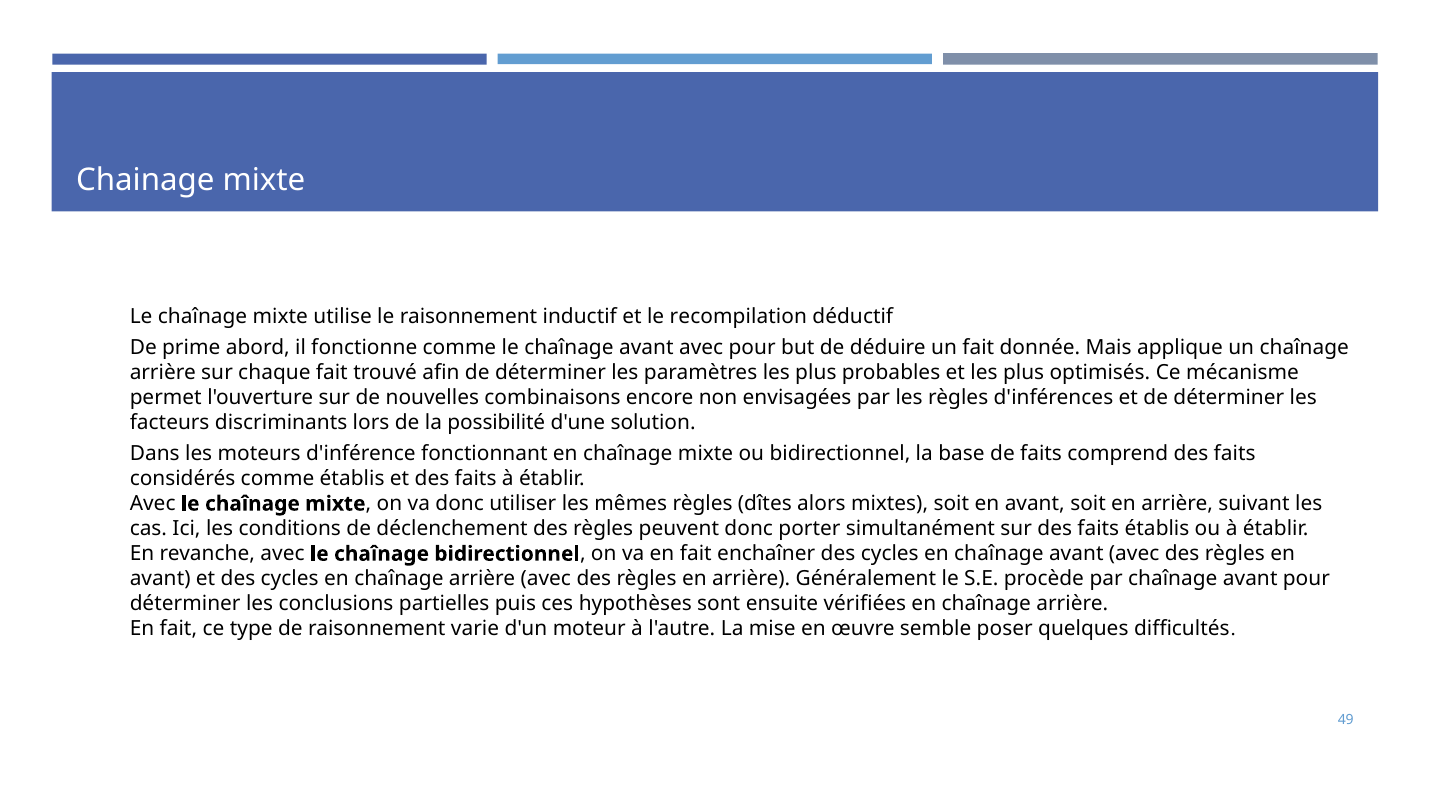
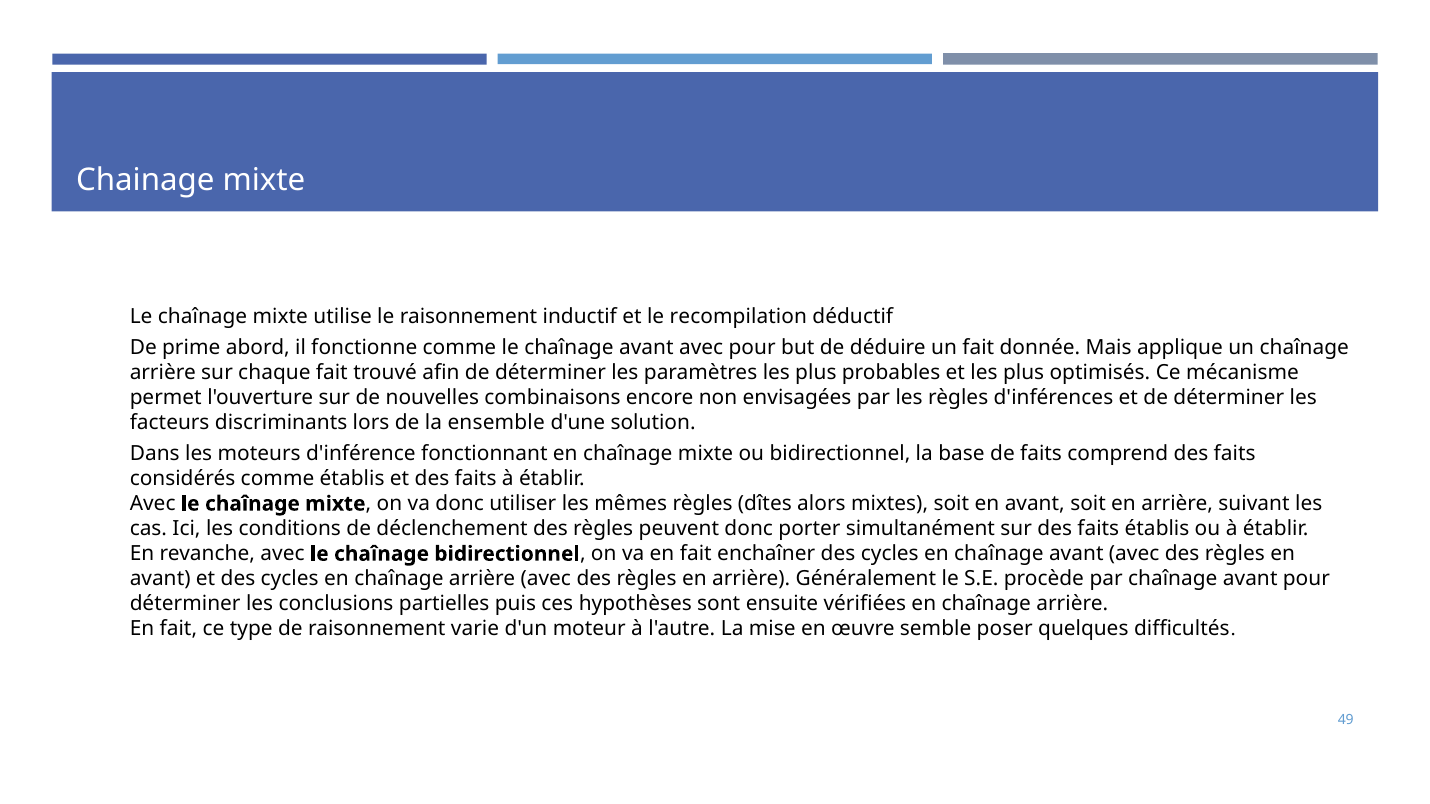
possibilité: possibilité -> ensemble
